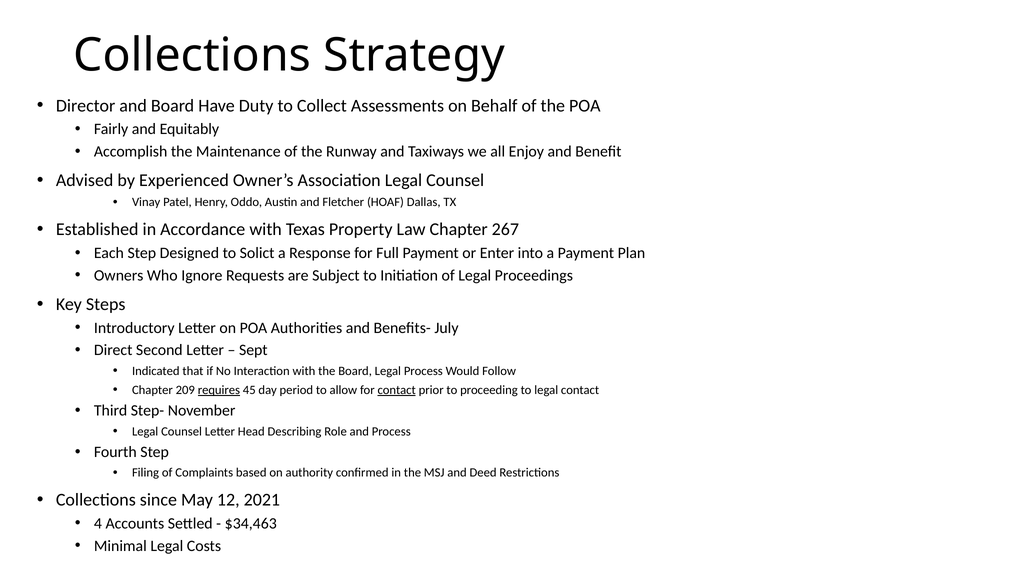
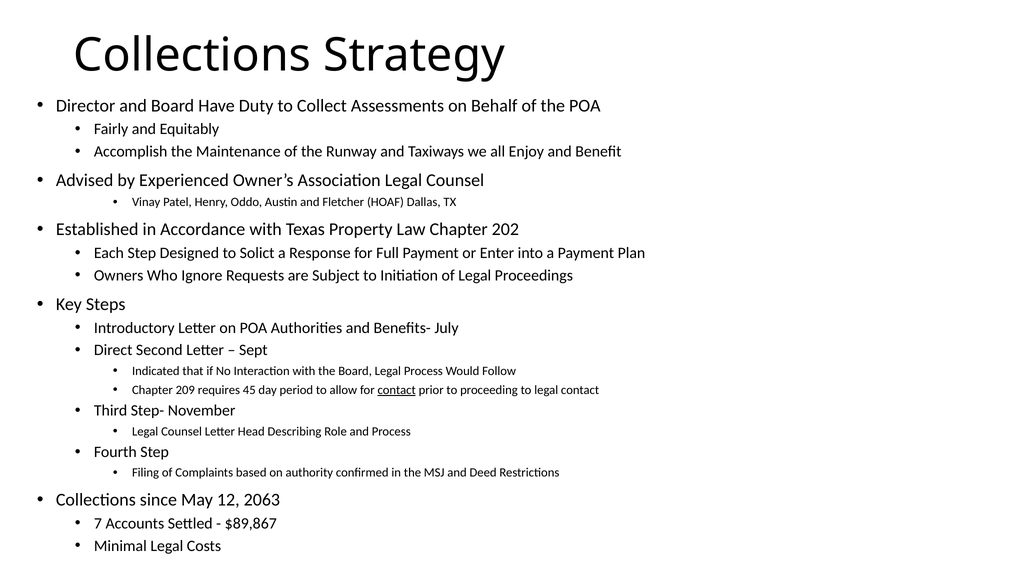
267: 267 -> 202
requires underline: present -> none
2021: 2021 -> 2063
4: 4 -> 7
$34,463: $34,463 -> $89,867
